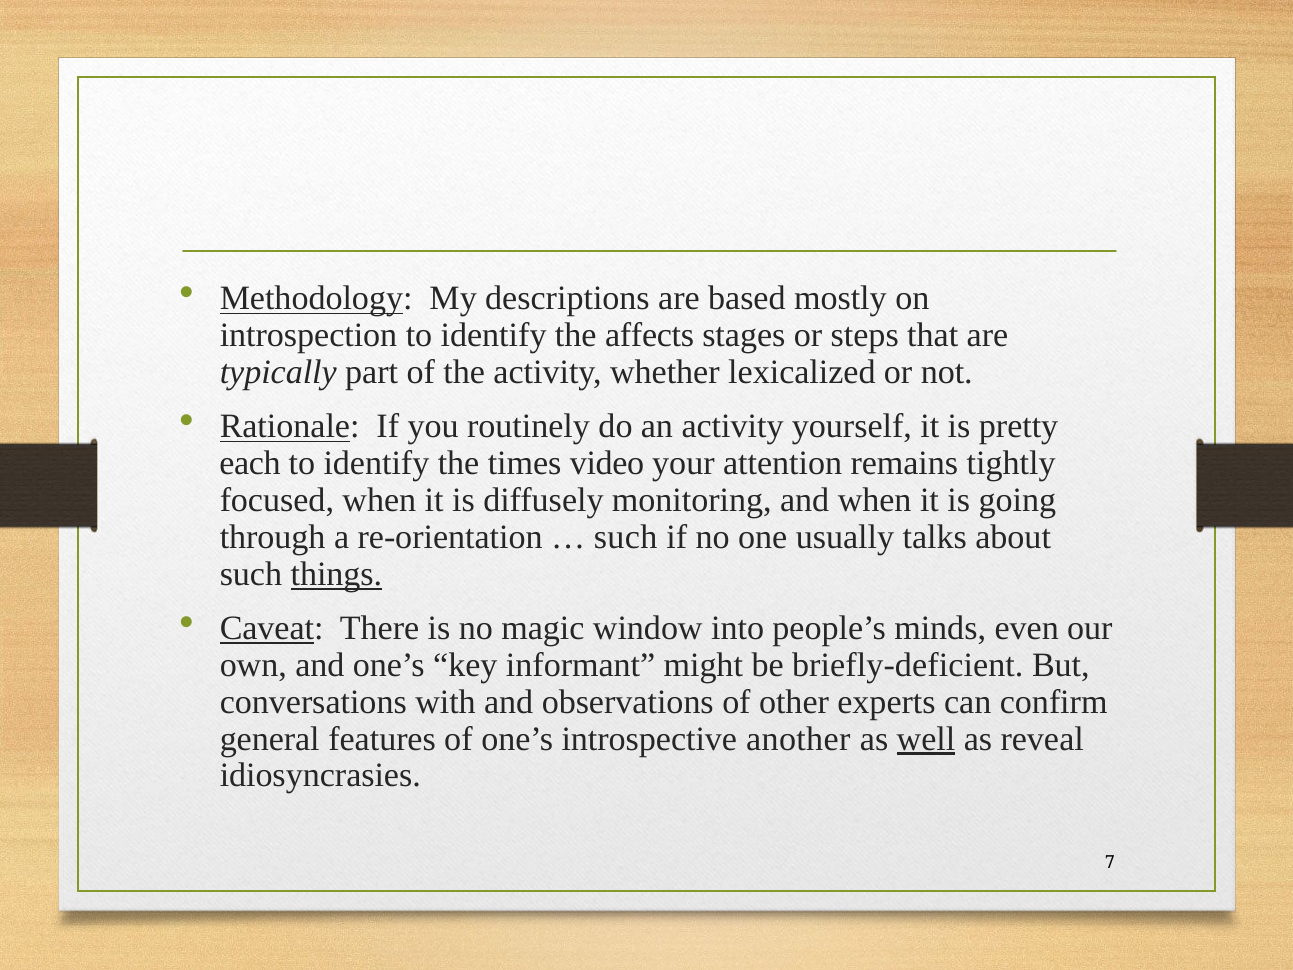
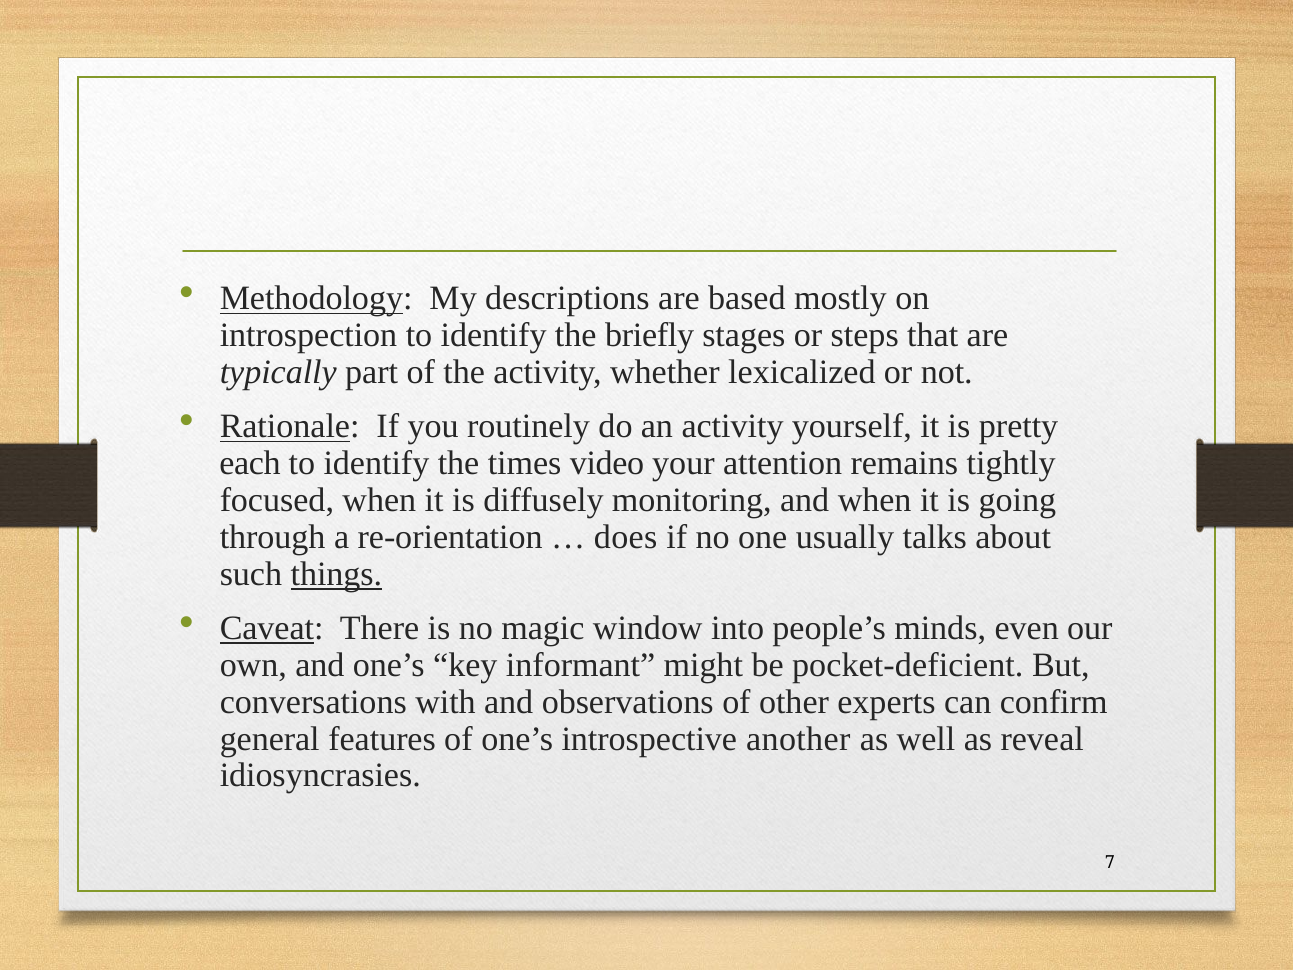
affects: affects -> briefly
such at (626, 537): such -> does
briefly-deficient: briefly-deficient -> pocket-deficient
well underline: present -> none
